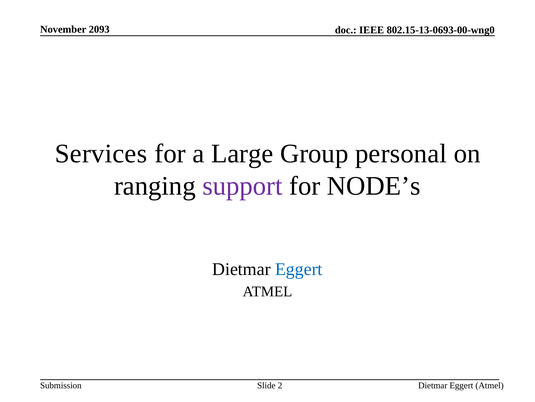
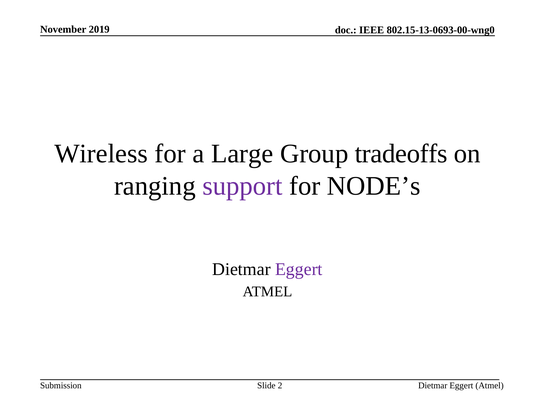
2093: 2093 -> 2019
Services: Services -> Wireless
personal: personal -> tradeoffs
Eggert at (299, 269) colour: blue -> purple
